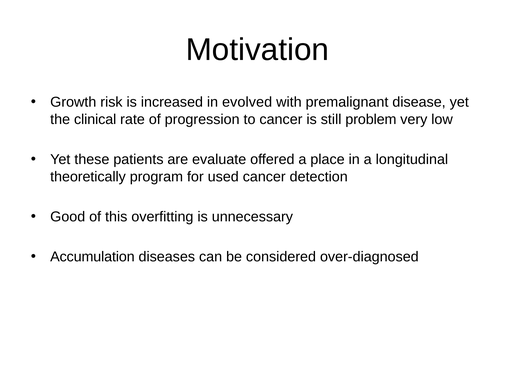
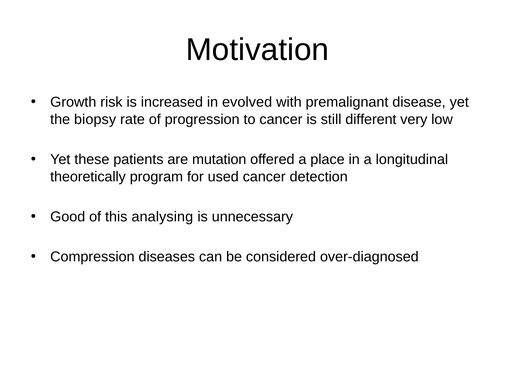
clinical: clinical -> biopsy
problem: problem -> different
evaluate: evaluate -> mutation
overfitting: overfitting -> analysing
Accumulation: Accumulation -> Compression
